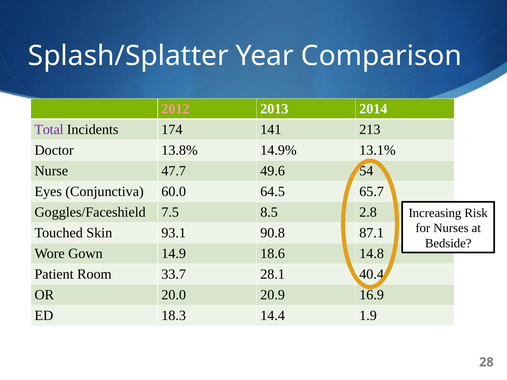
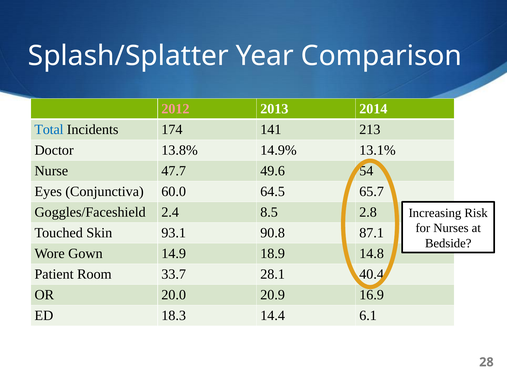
Total colour: purple -> blue
7.5: 7.5 -> 2.4
18.6: 18.6 -> 18.9
1.9: 1.9 -> 6.1
